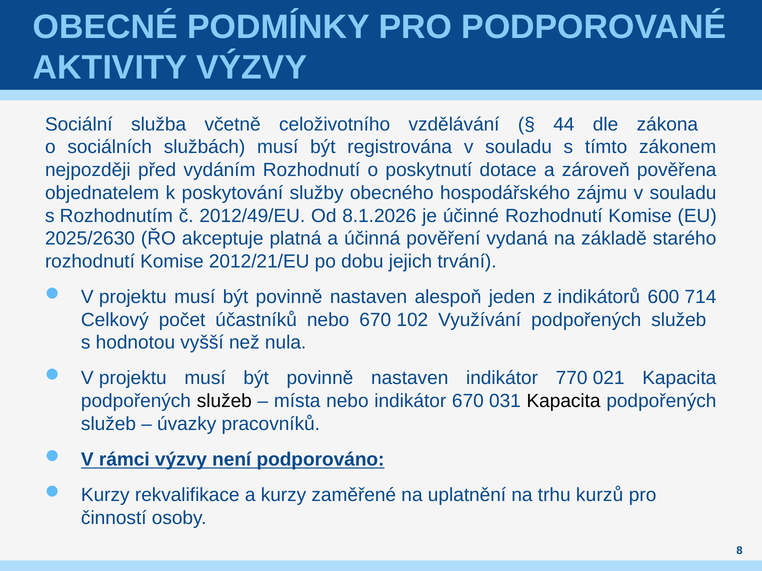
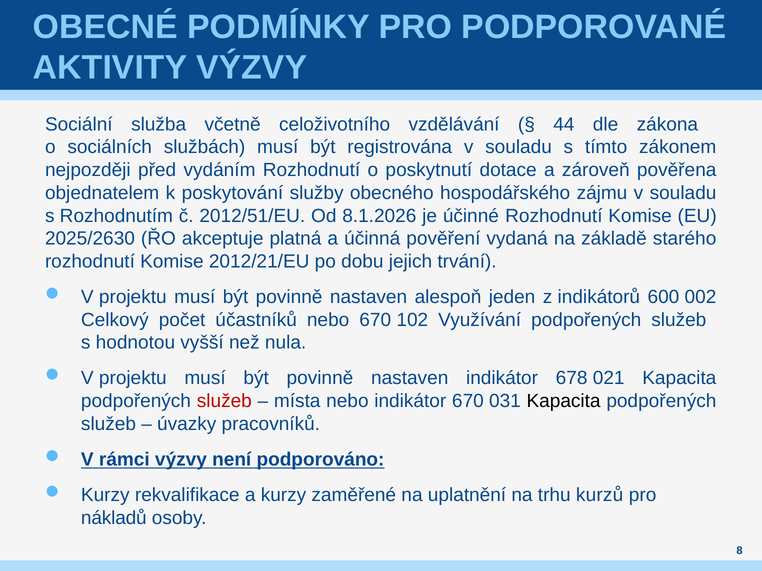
2012/49/EU: 2012/49/EU -> 2012/51/EU
714: 714 -> 002
770: 770 -> 678
služeb at (224, 401) colour: black -> red
činností: činností -> nákladů
